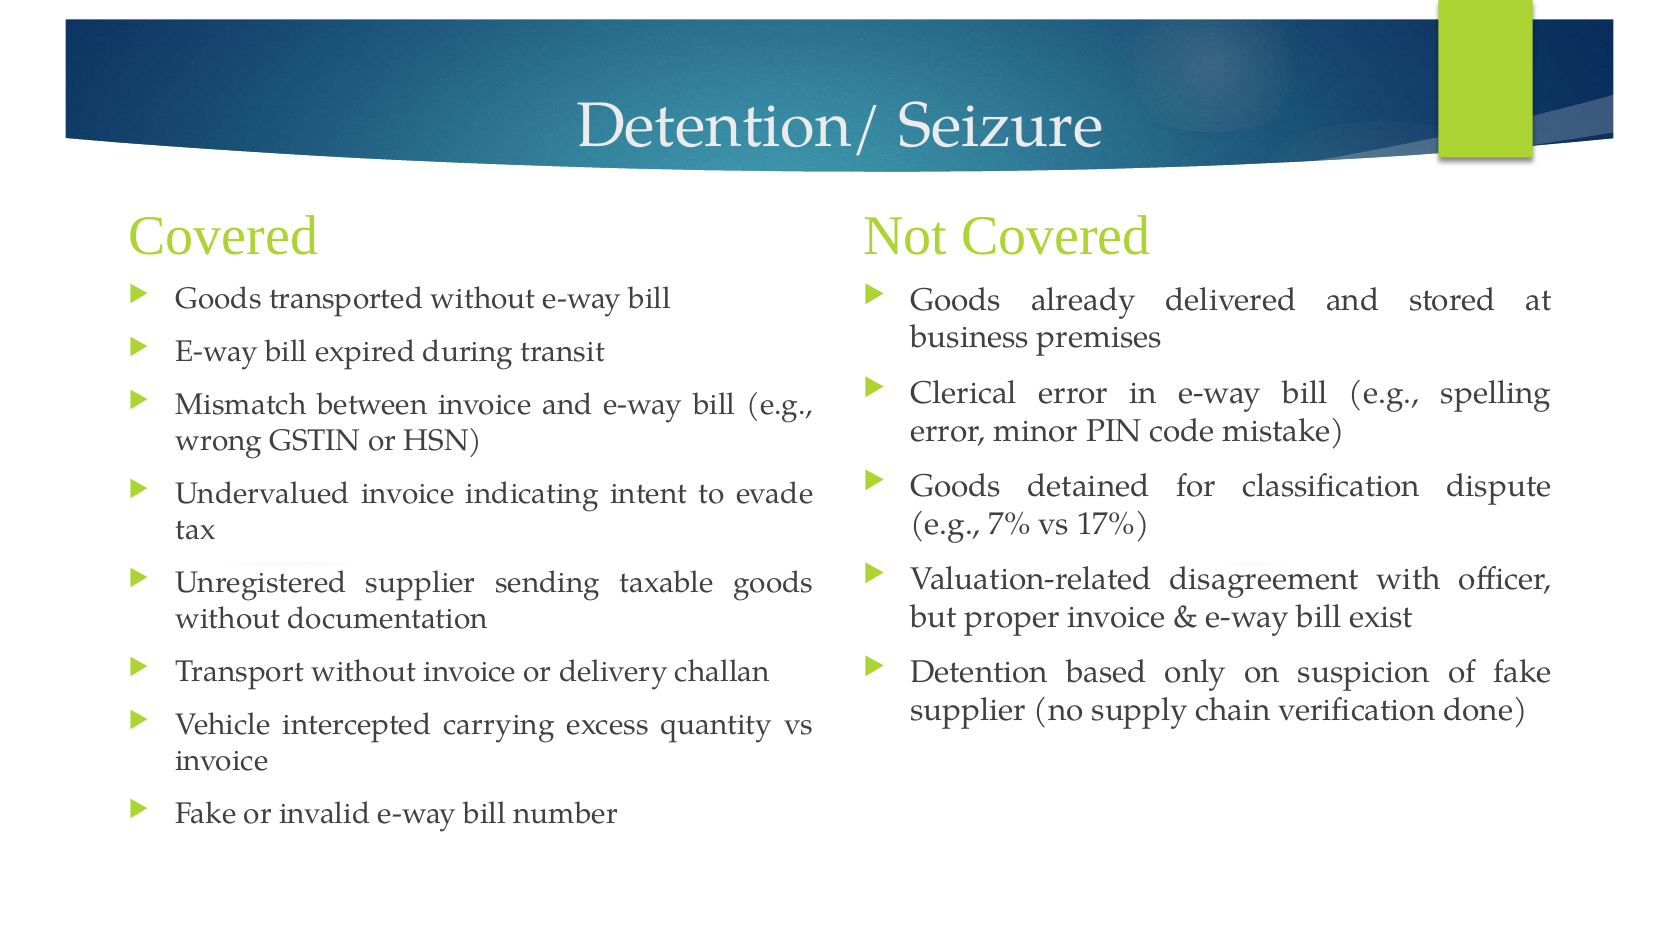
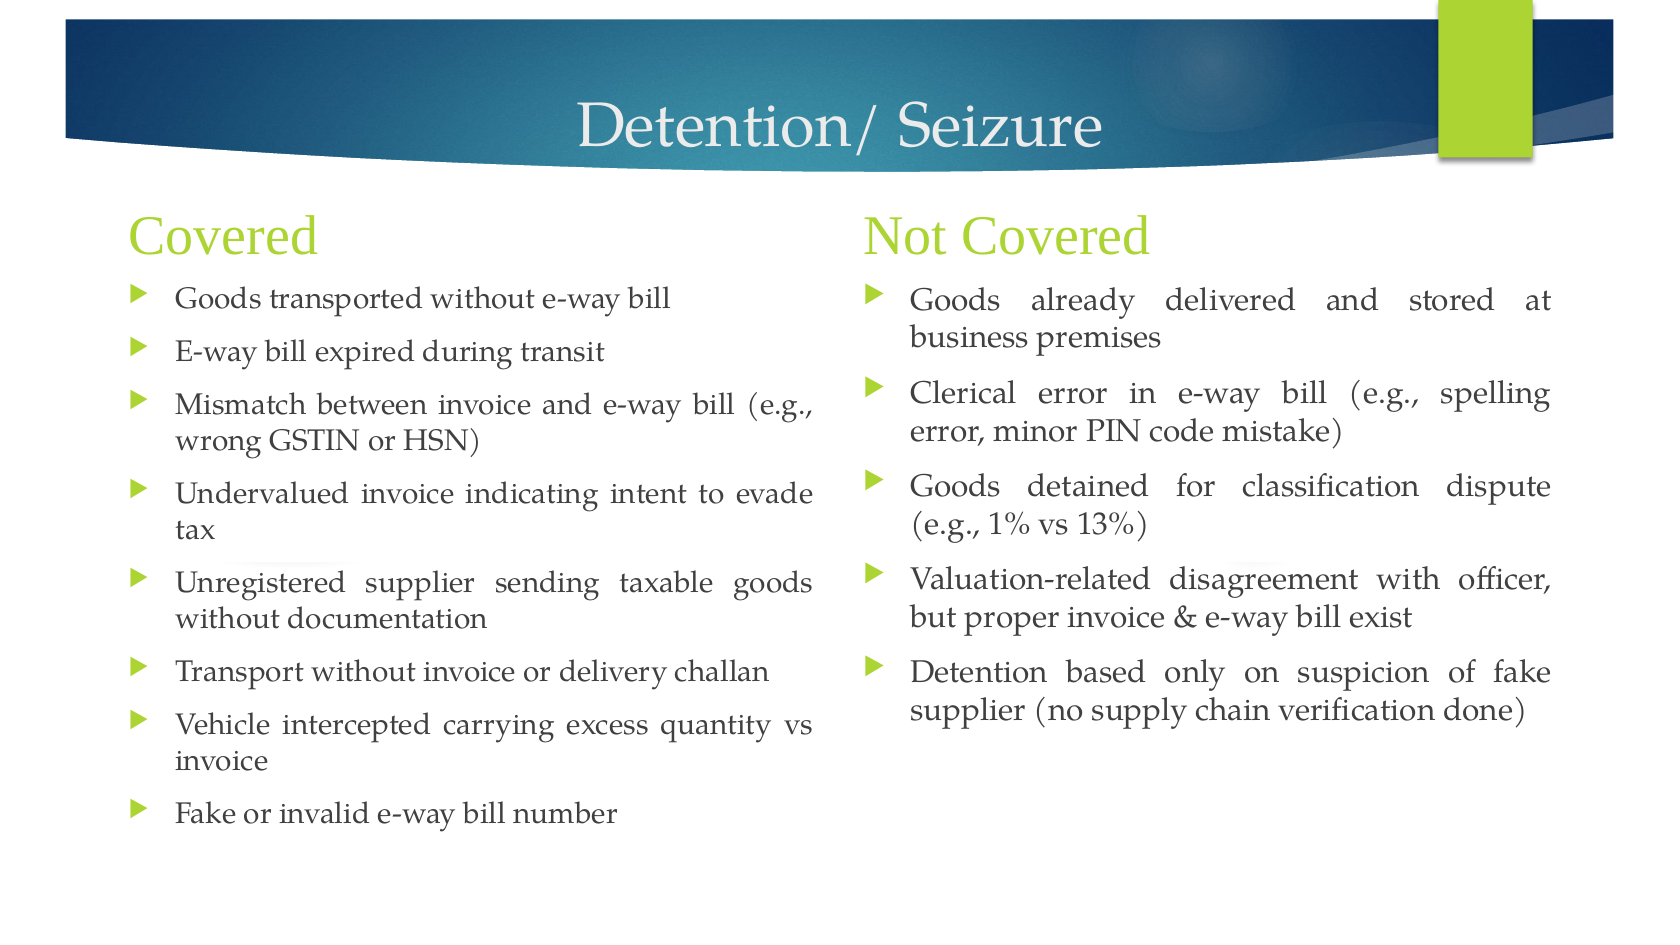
7%: 7% -> 1%
17%: 17% -> 13%
